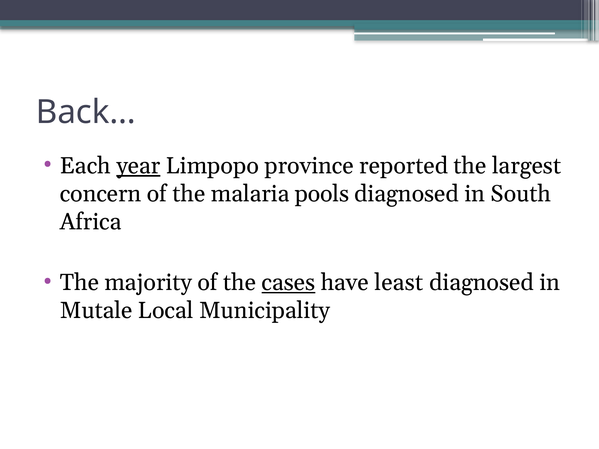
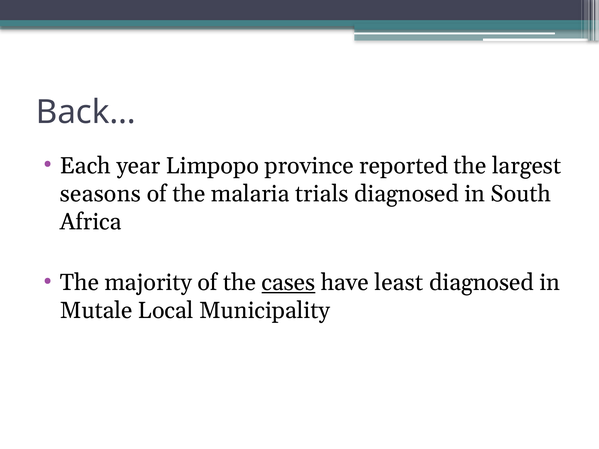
year underline: present -> none
concern: concern -> seasons
pools: pools -> trials
